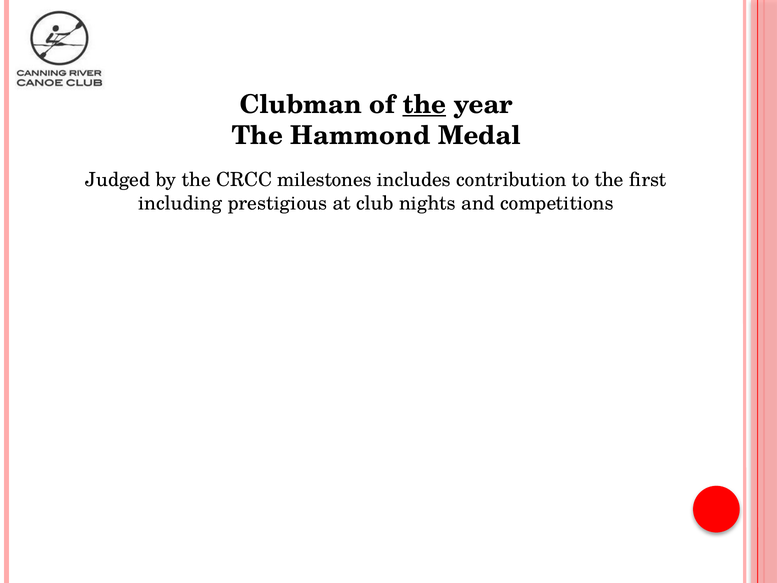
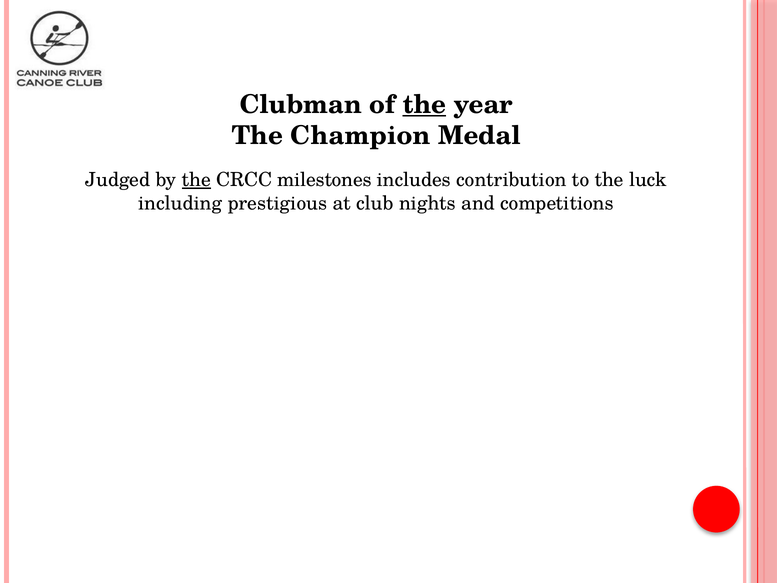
Hammond: Hammond -> Champion
the at (196, 180) underline: none -> present
first: first -> luck
